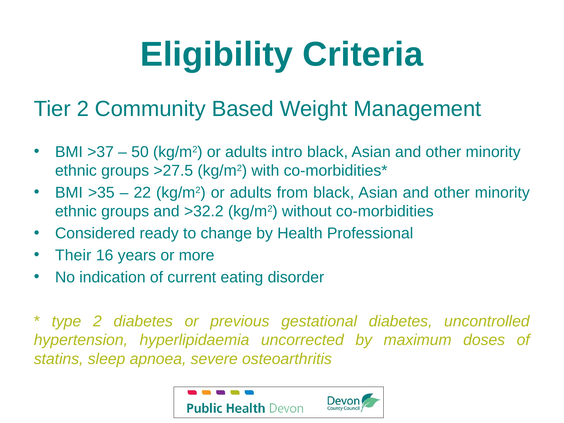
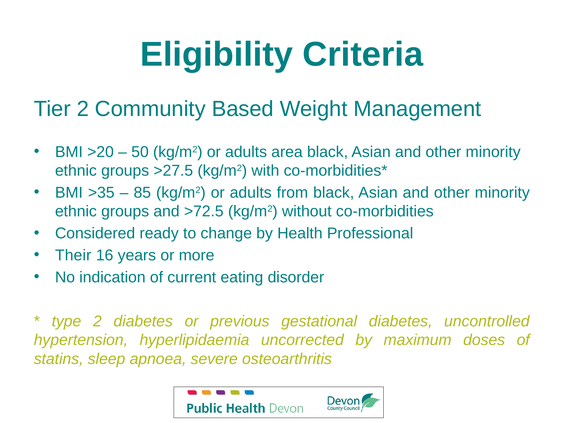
>37: >37 -> >20
intro: intro -> area
22: 22 -> 85
>32.2: >32.2 -> >72.5
